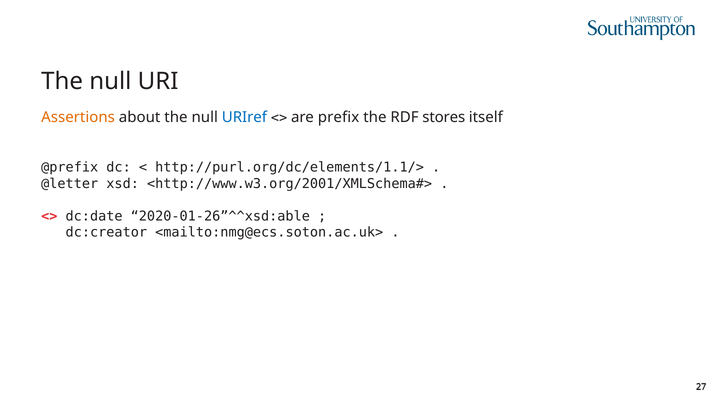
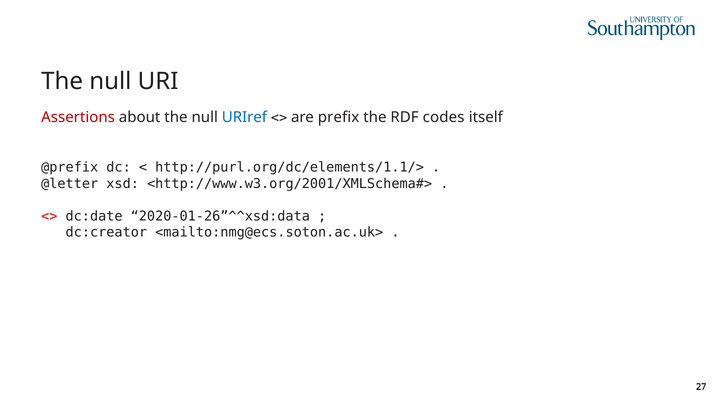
Assertions colour: orange -> red
stores: stores -> codes
2020-01-26”^^xsd:able: 2020-01-26”^^xsd:able -> 2020-01-26”^^xsd:data
